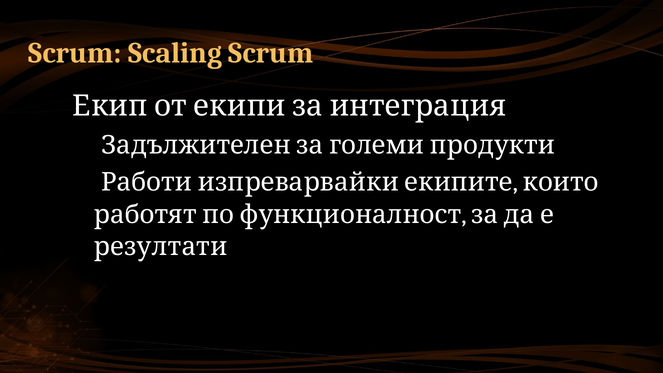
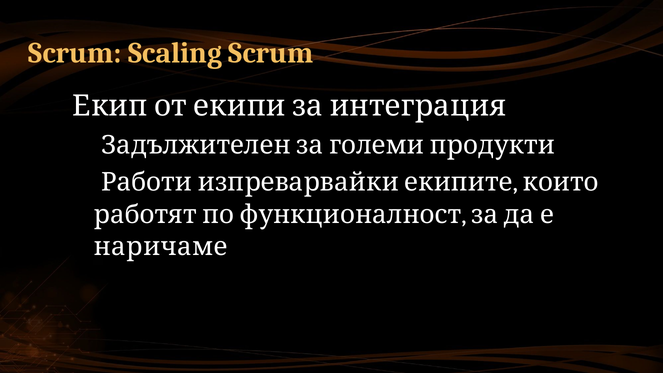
резултати: резултати -> наричаме
